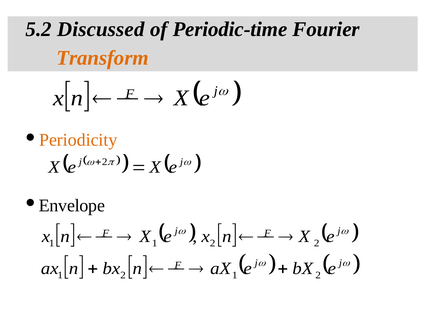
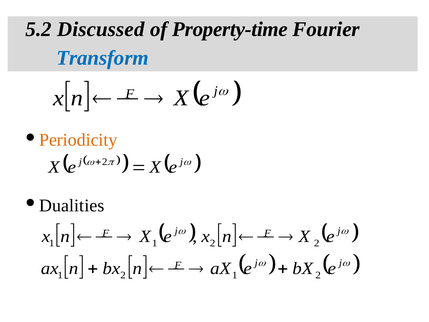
Periodic-time: Periodic-time -> Property-time
Transform colour: orange -> blue
Envelope: Envelope -> Dualities
